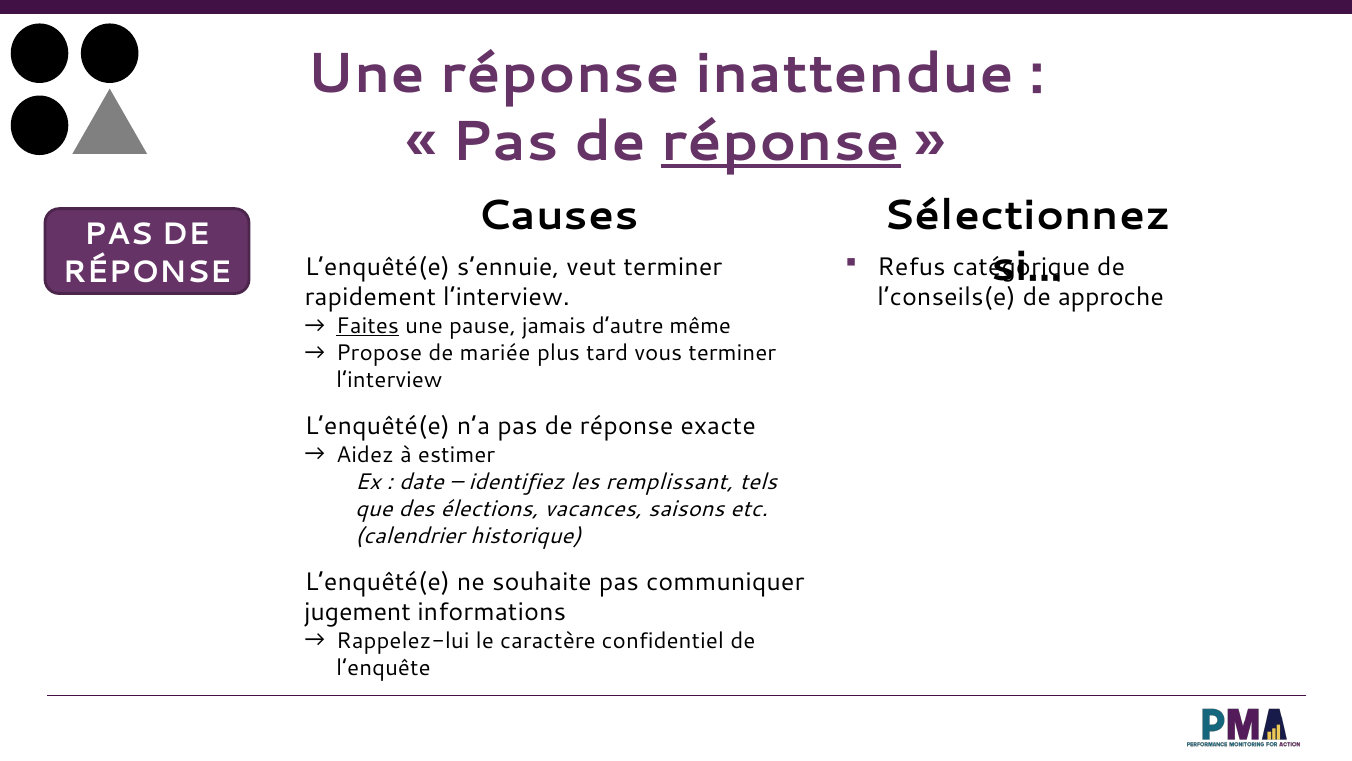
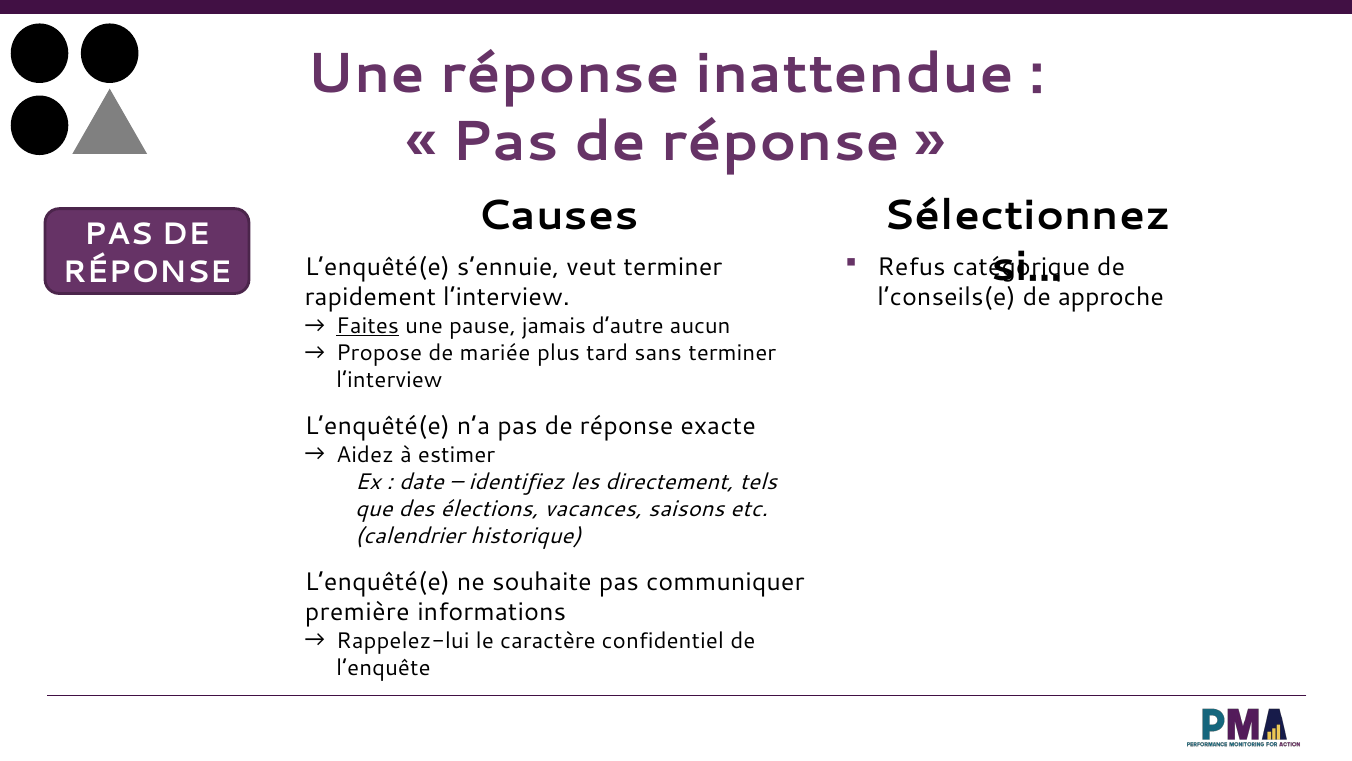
réponse at (781, 142) underline: present -> none
même: même -> aucun
vous: vous -> sans
remplissant: remplissant -> directement
jugement: jugement -> première
